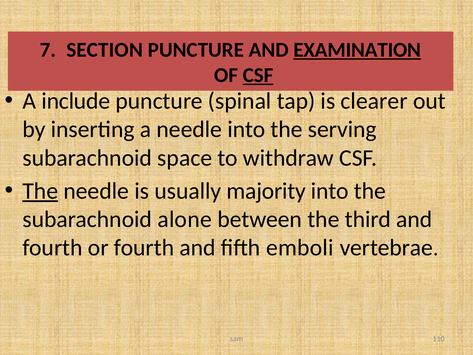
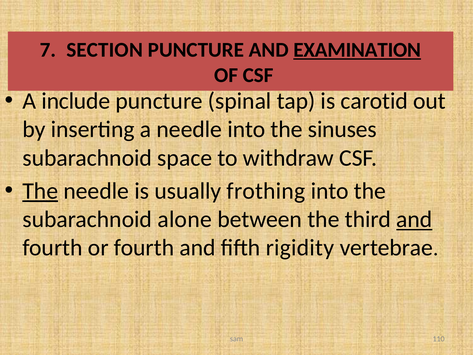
CSF at (258, 75) underline: present -> none
clearer: clearer -> carotid
serving: serving -> sinuses
majority: majority -> frothing
and at (414, 219) underline: none -> present
emboli: emboli -> rigidity
